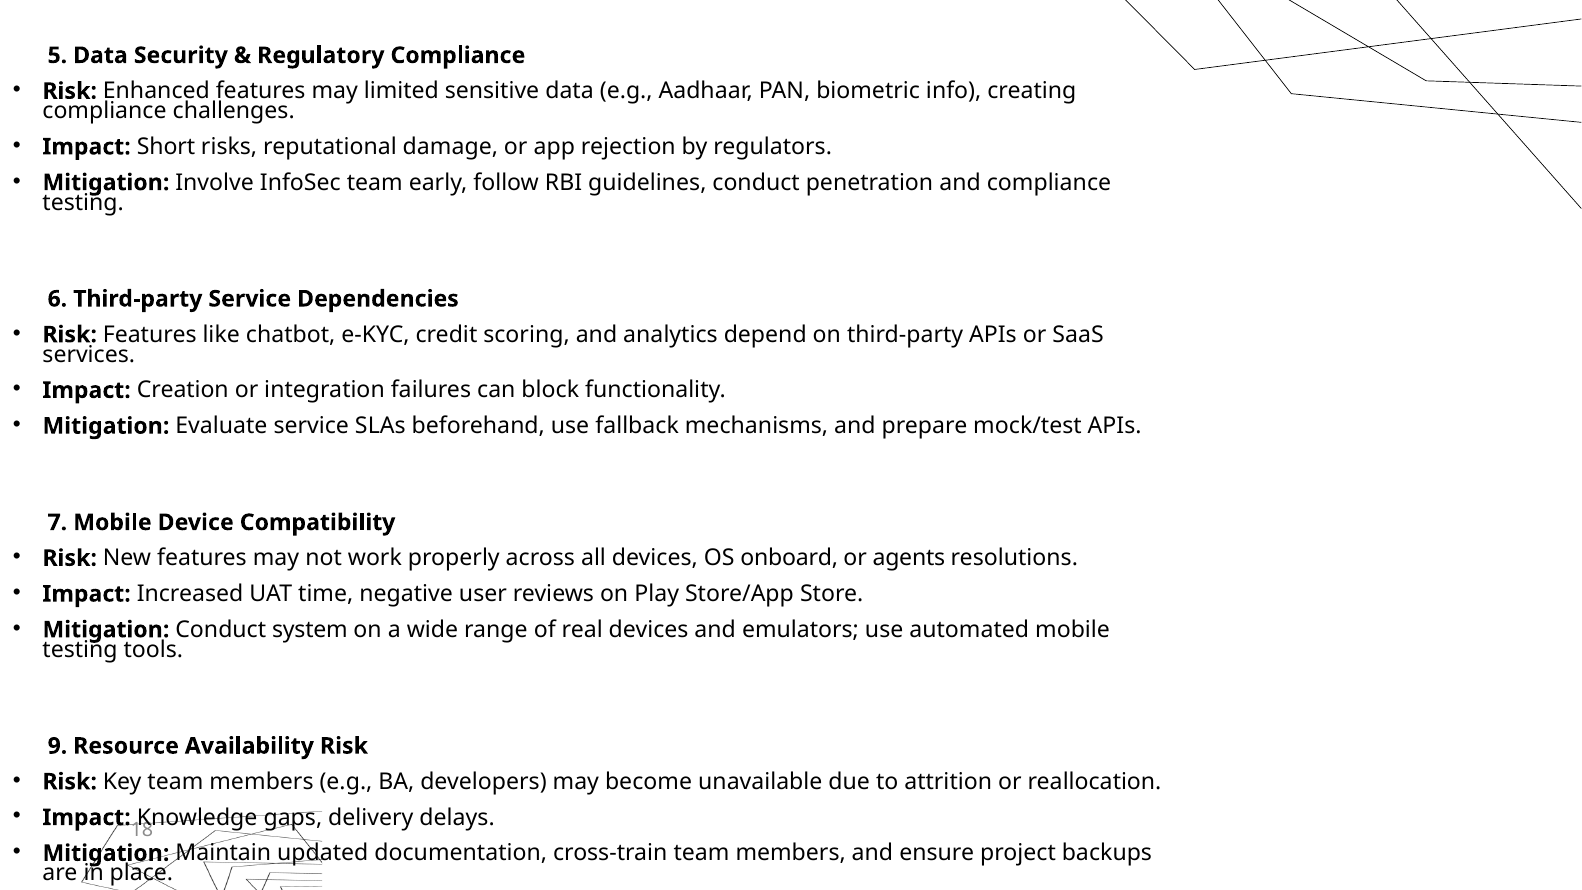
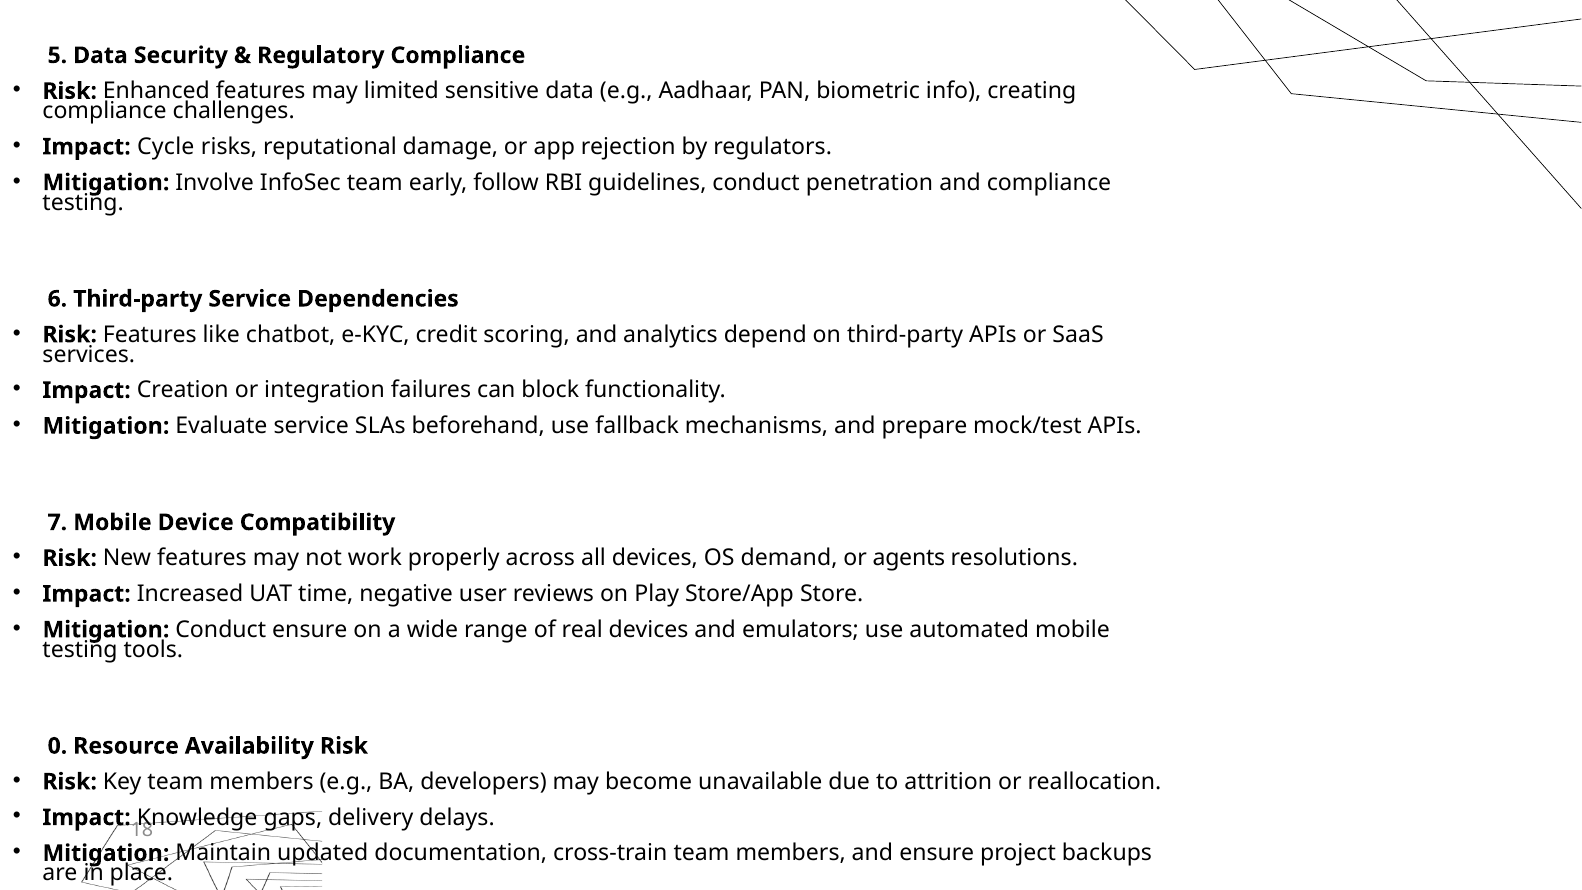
Short: Short -> Cycle
onboard: onboard -> demand
Conduct system: system -> ensure
9: 9 -> 0
